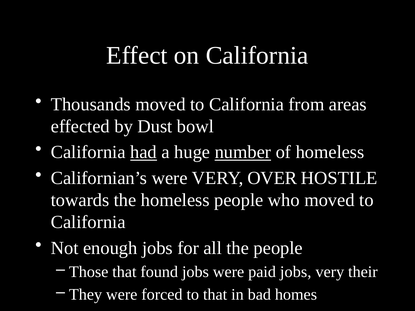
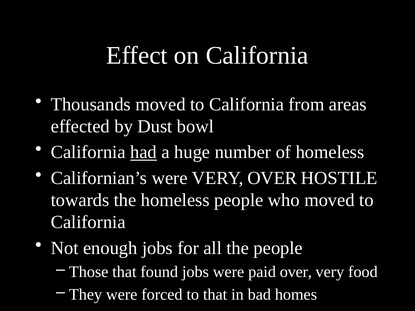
number underline: present -> none
paid jobs: jobs -> over
their: their -> food
